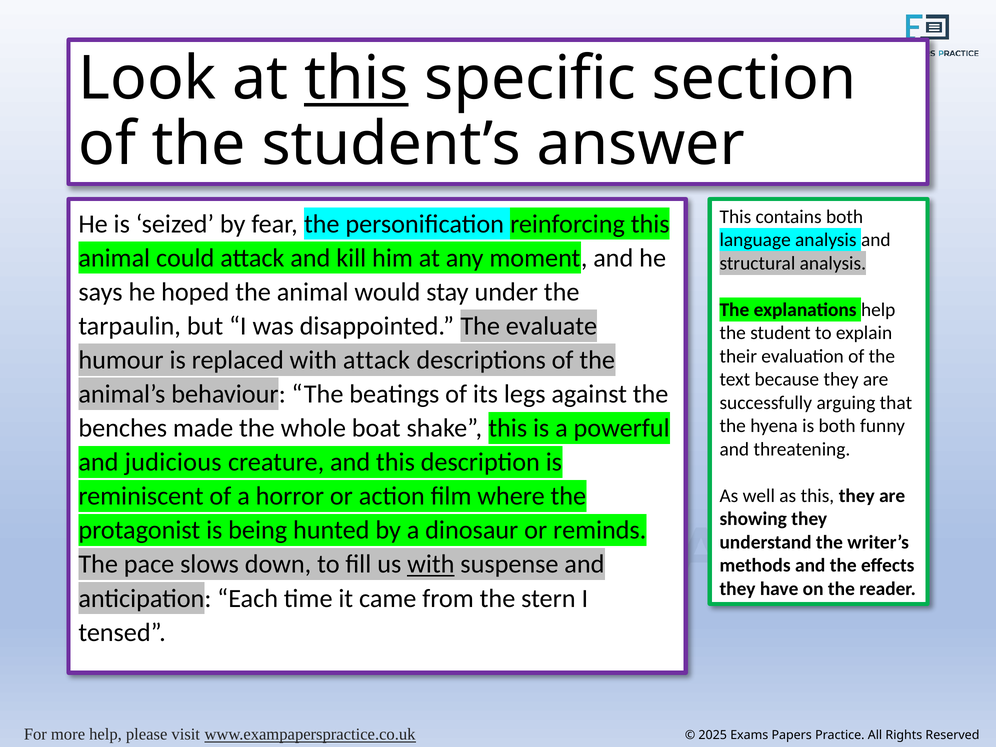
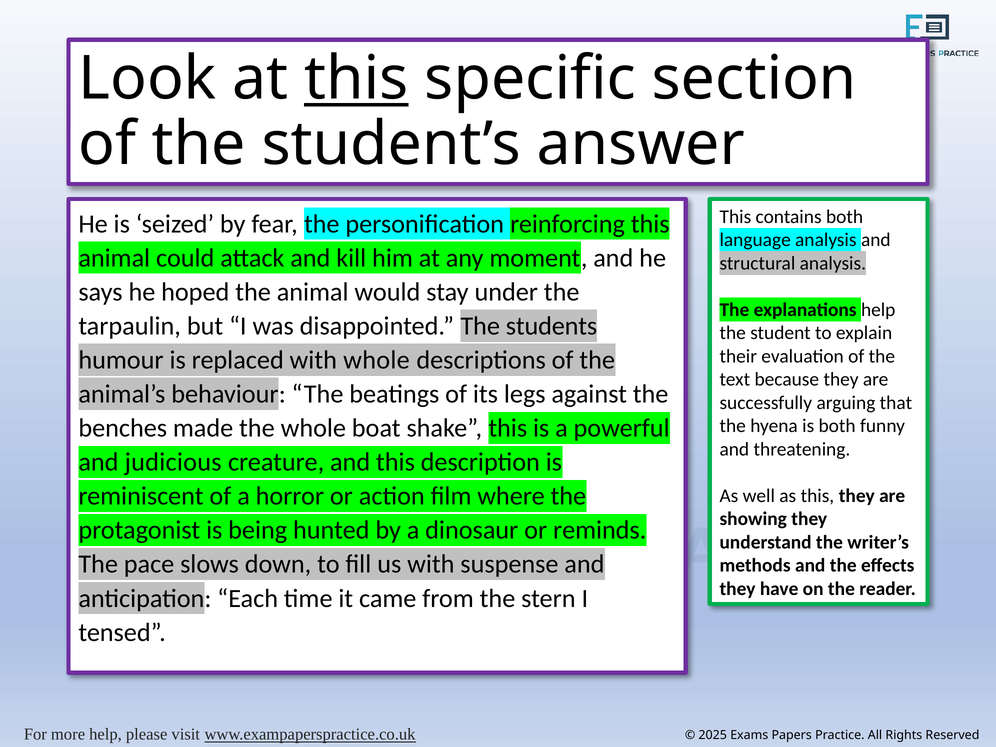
evaluate: evaluate -> students
with attack: attack -> whole
with at (431, 564) underline: present -> none
